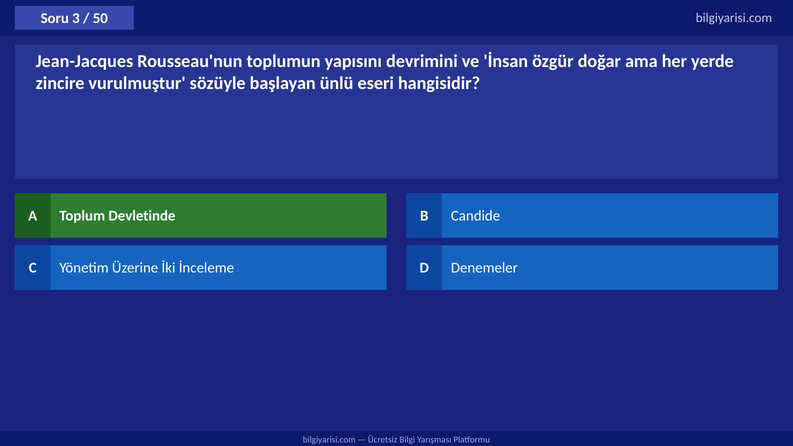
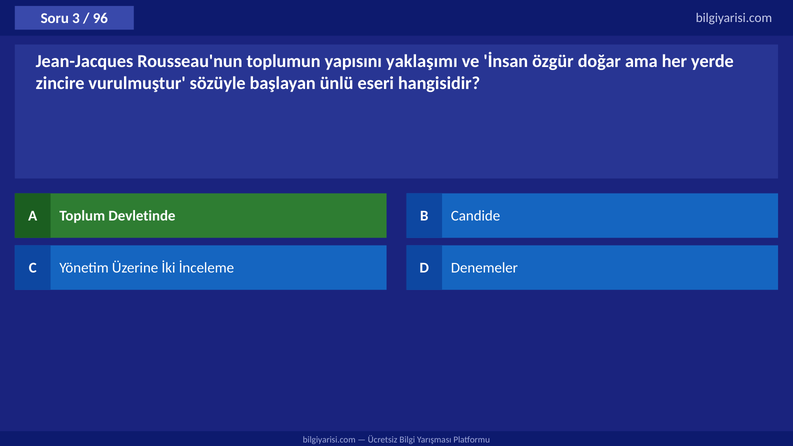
50: 50 -> 96
devrimini: devrimini -> yaklaşımı
